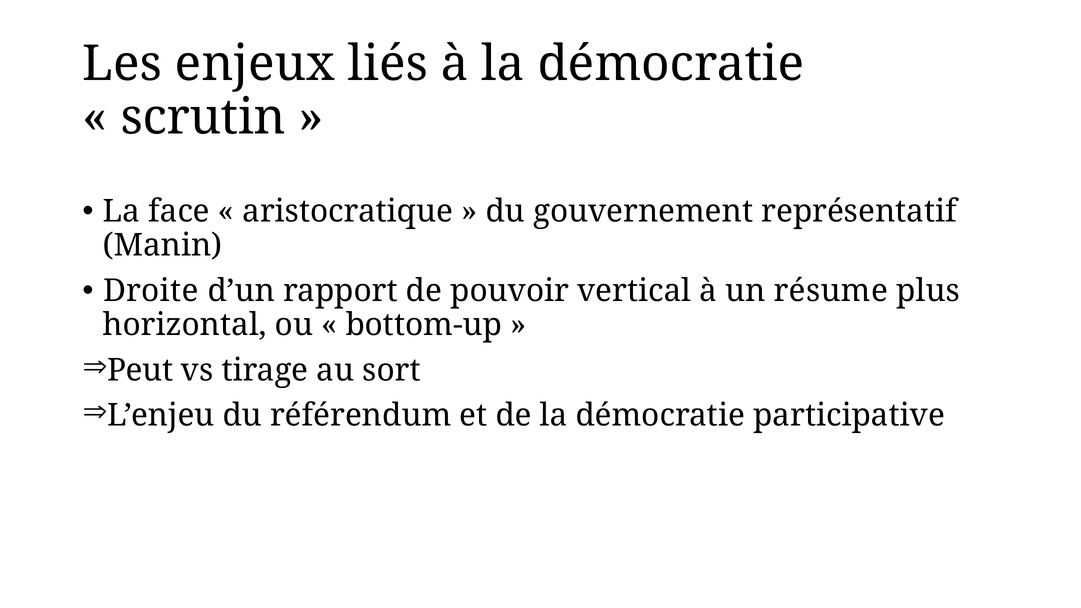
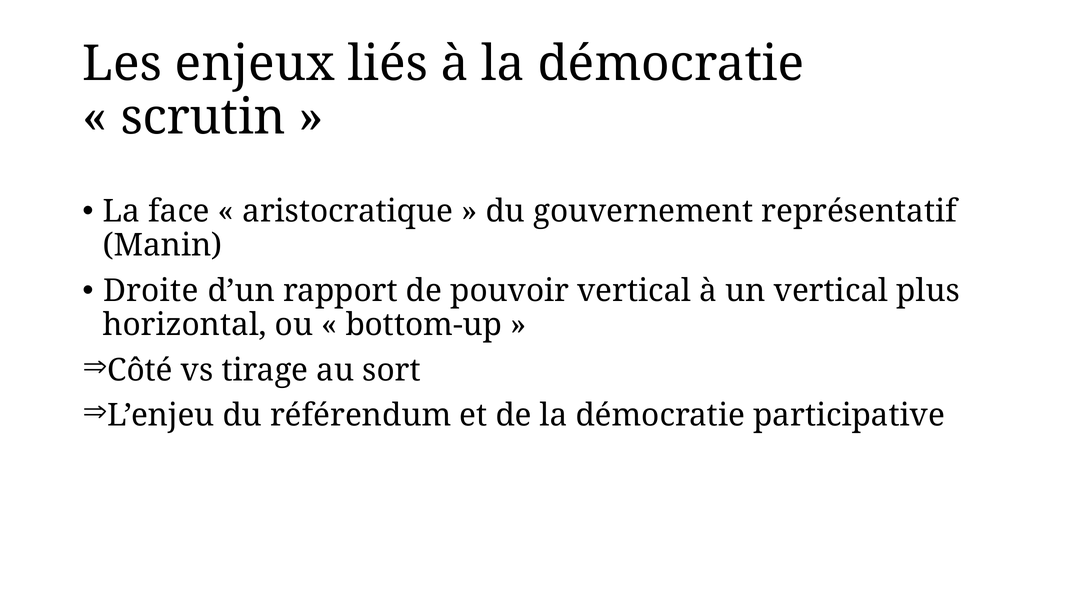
un résume: résume -> vertical
Peut: Peut -> Côté
